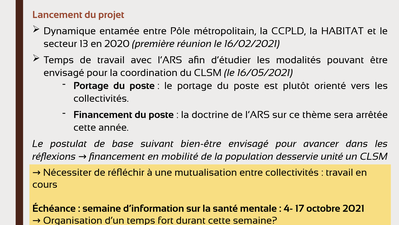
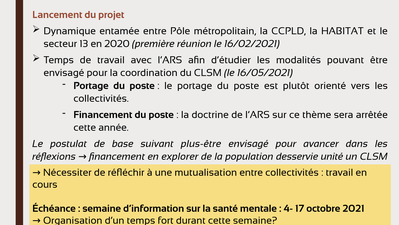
bien-être: bien-être -> plus-être
mobilité: mobilité -> explorer
